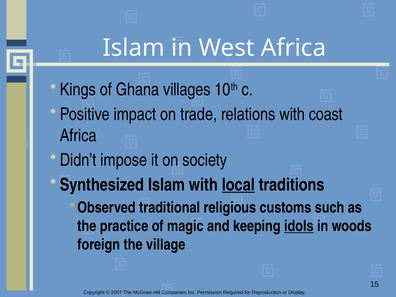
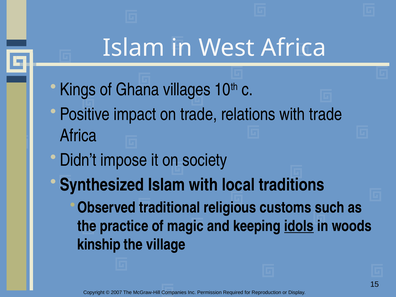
with coast: coast -> trade
local underline: present -> none
foreign: foreign -> kinship
